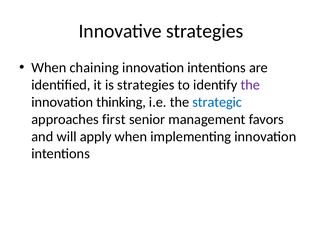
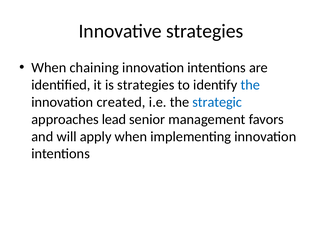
the at (250, 85) colour: purple -> blue
thinking: thinking -> created
first: first -> lead
